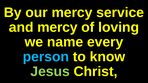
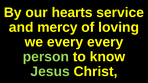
our mercy: mercy -> hearts
we name: name -> every
person colour: light blue -> light green
